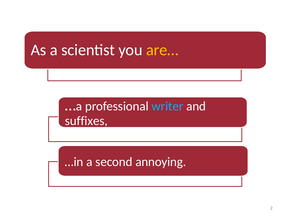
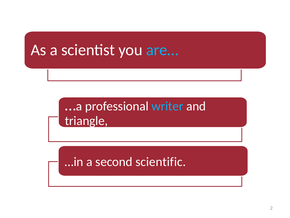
are… colour: yellow -> light blue
suffixes: suffixes -> triangle
annoying: annoying -> scientific
